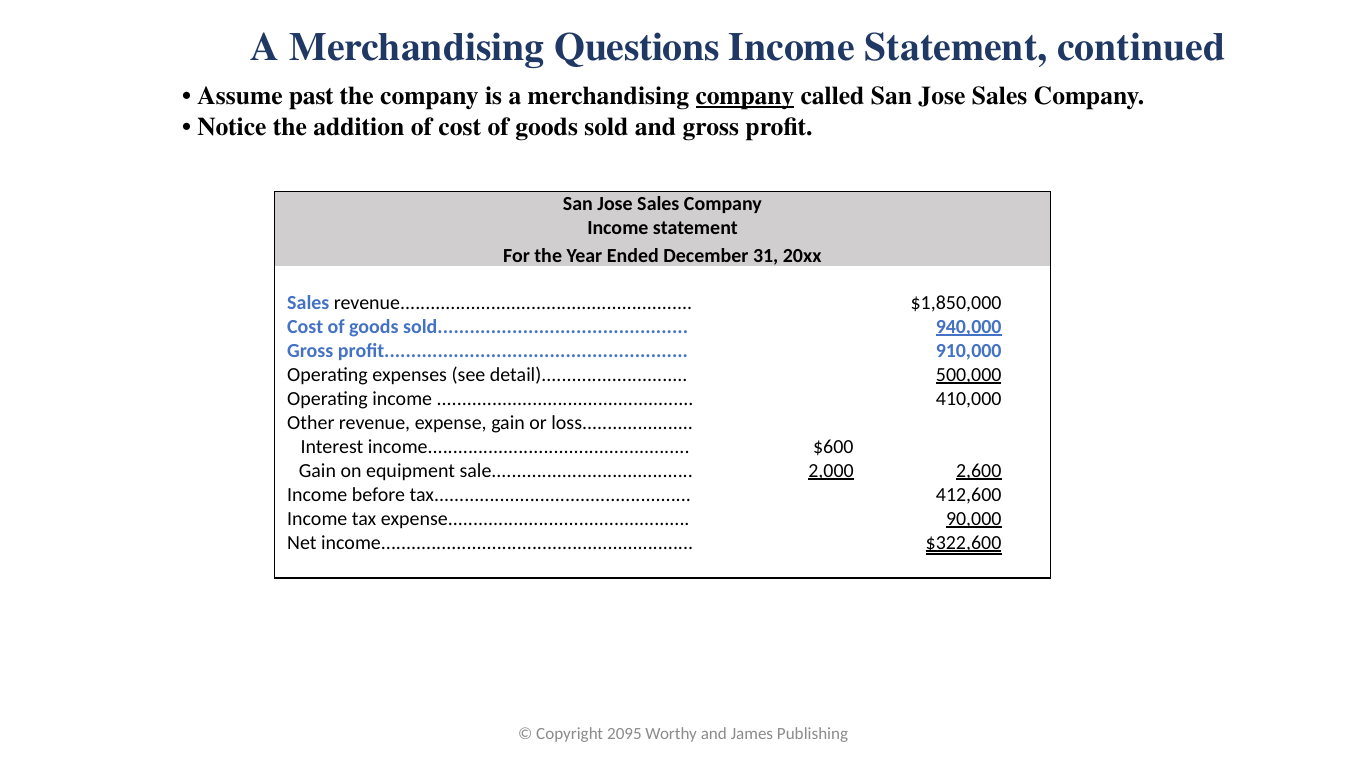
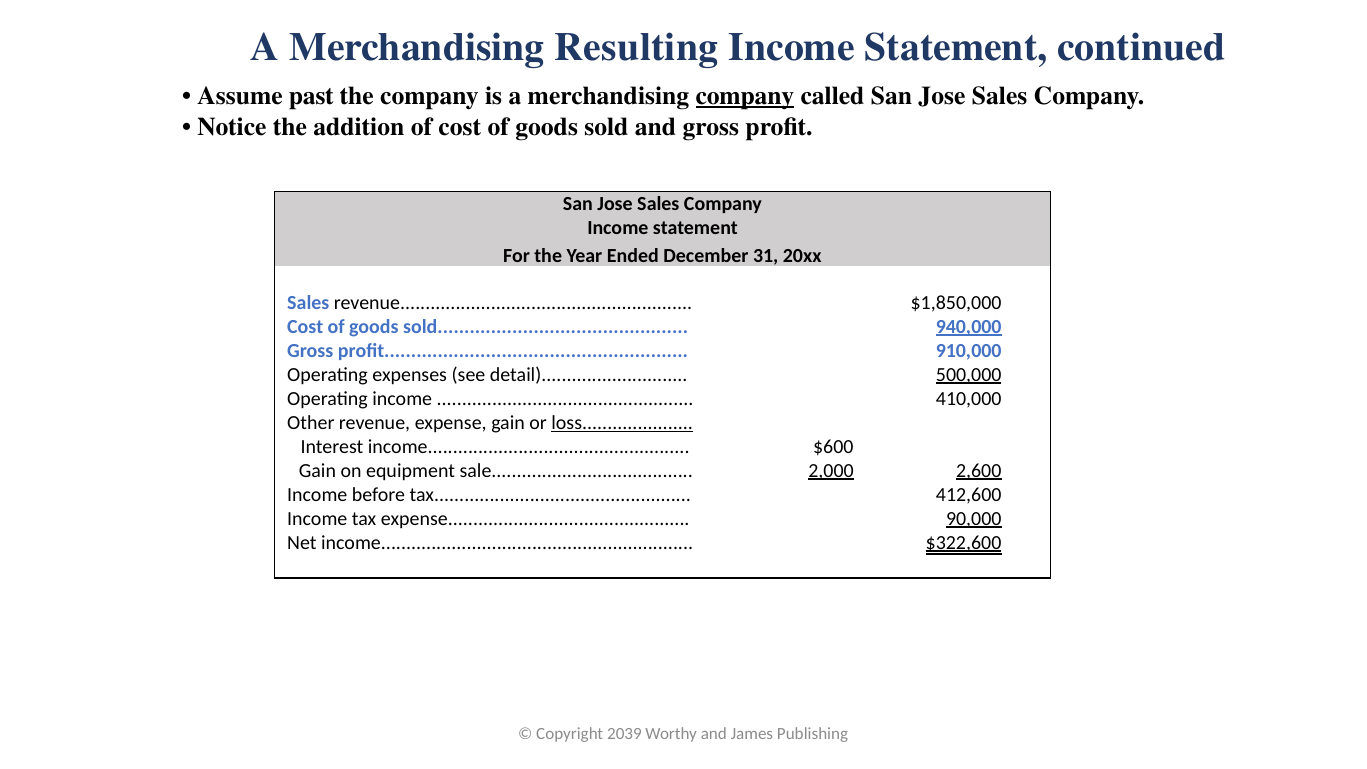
Questions: Questions -> Resulting
loss underline: none -> present
2095: 2095 -> 2039
